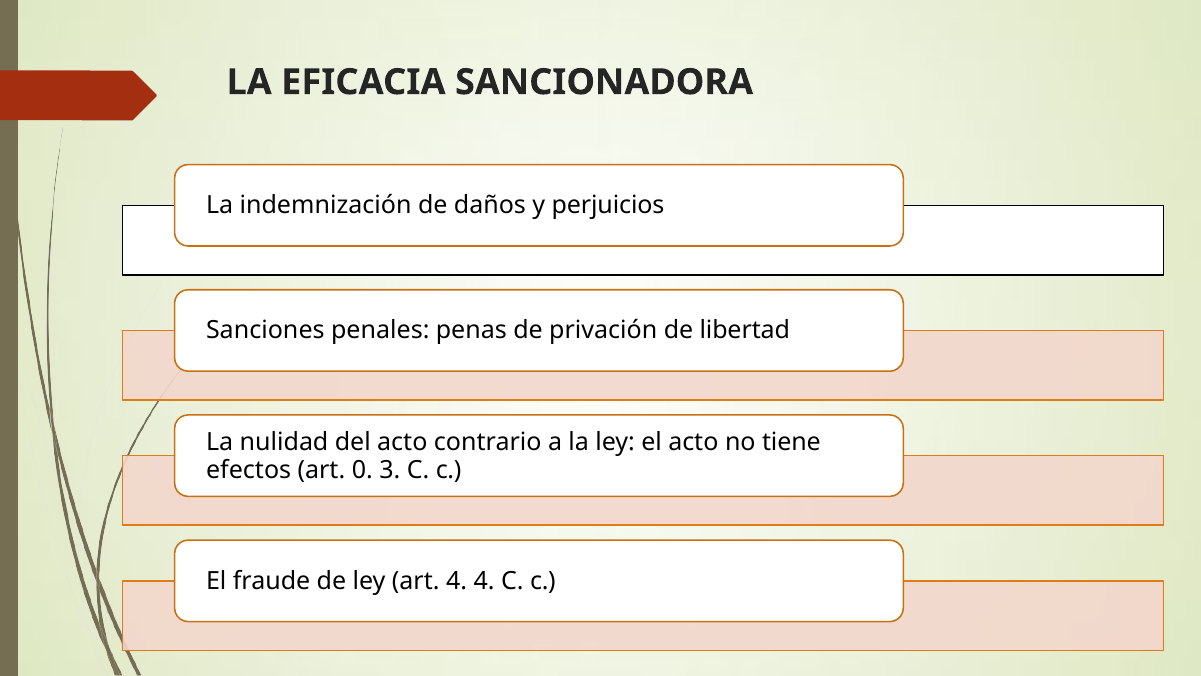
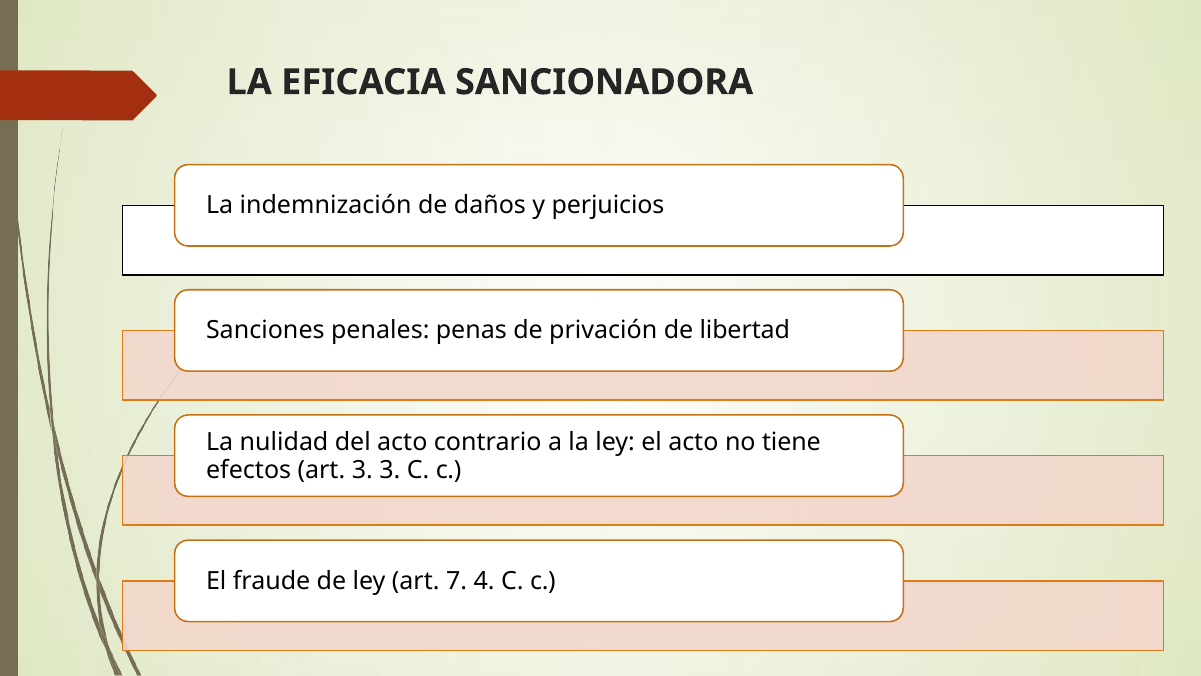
art 0: 0 -> 3
art 4: 4 -> 7
